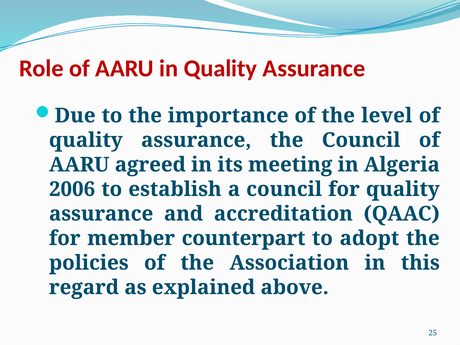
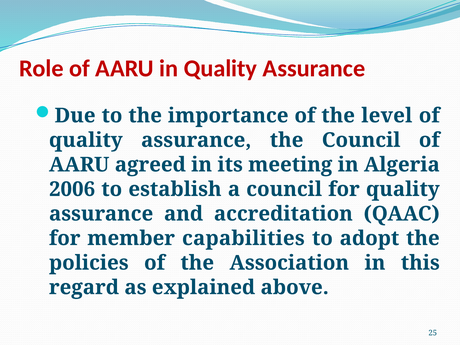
counterpart: counterpart -> capabilities
